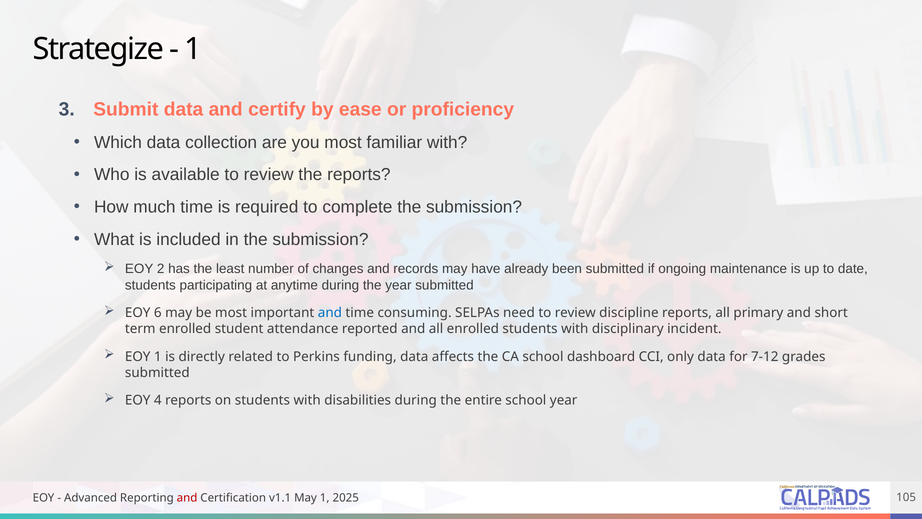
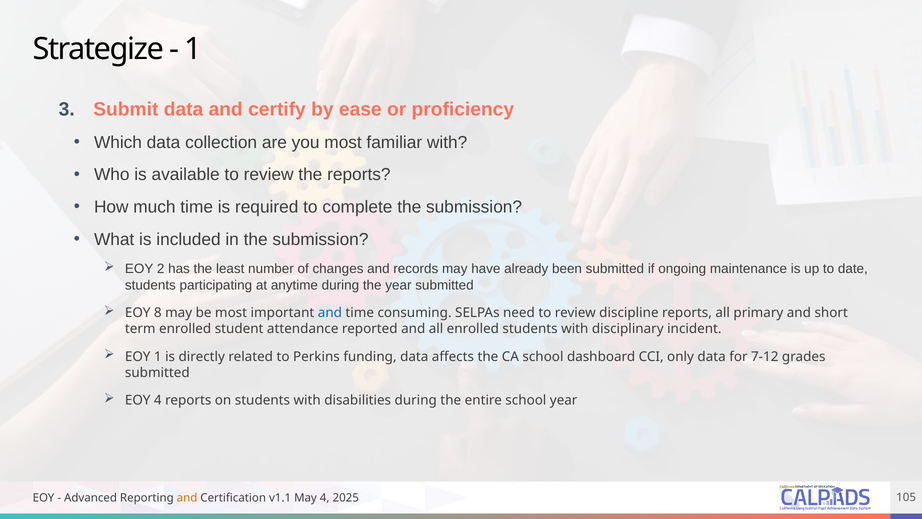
6: 6 -> 8
and at (187, 498) colour: red -> orange
May 1: 1 -> 4
